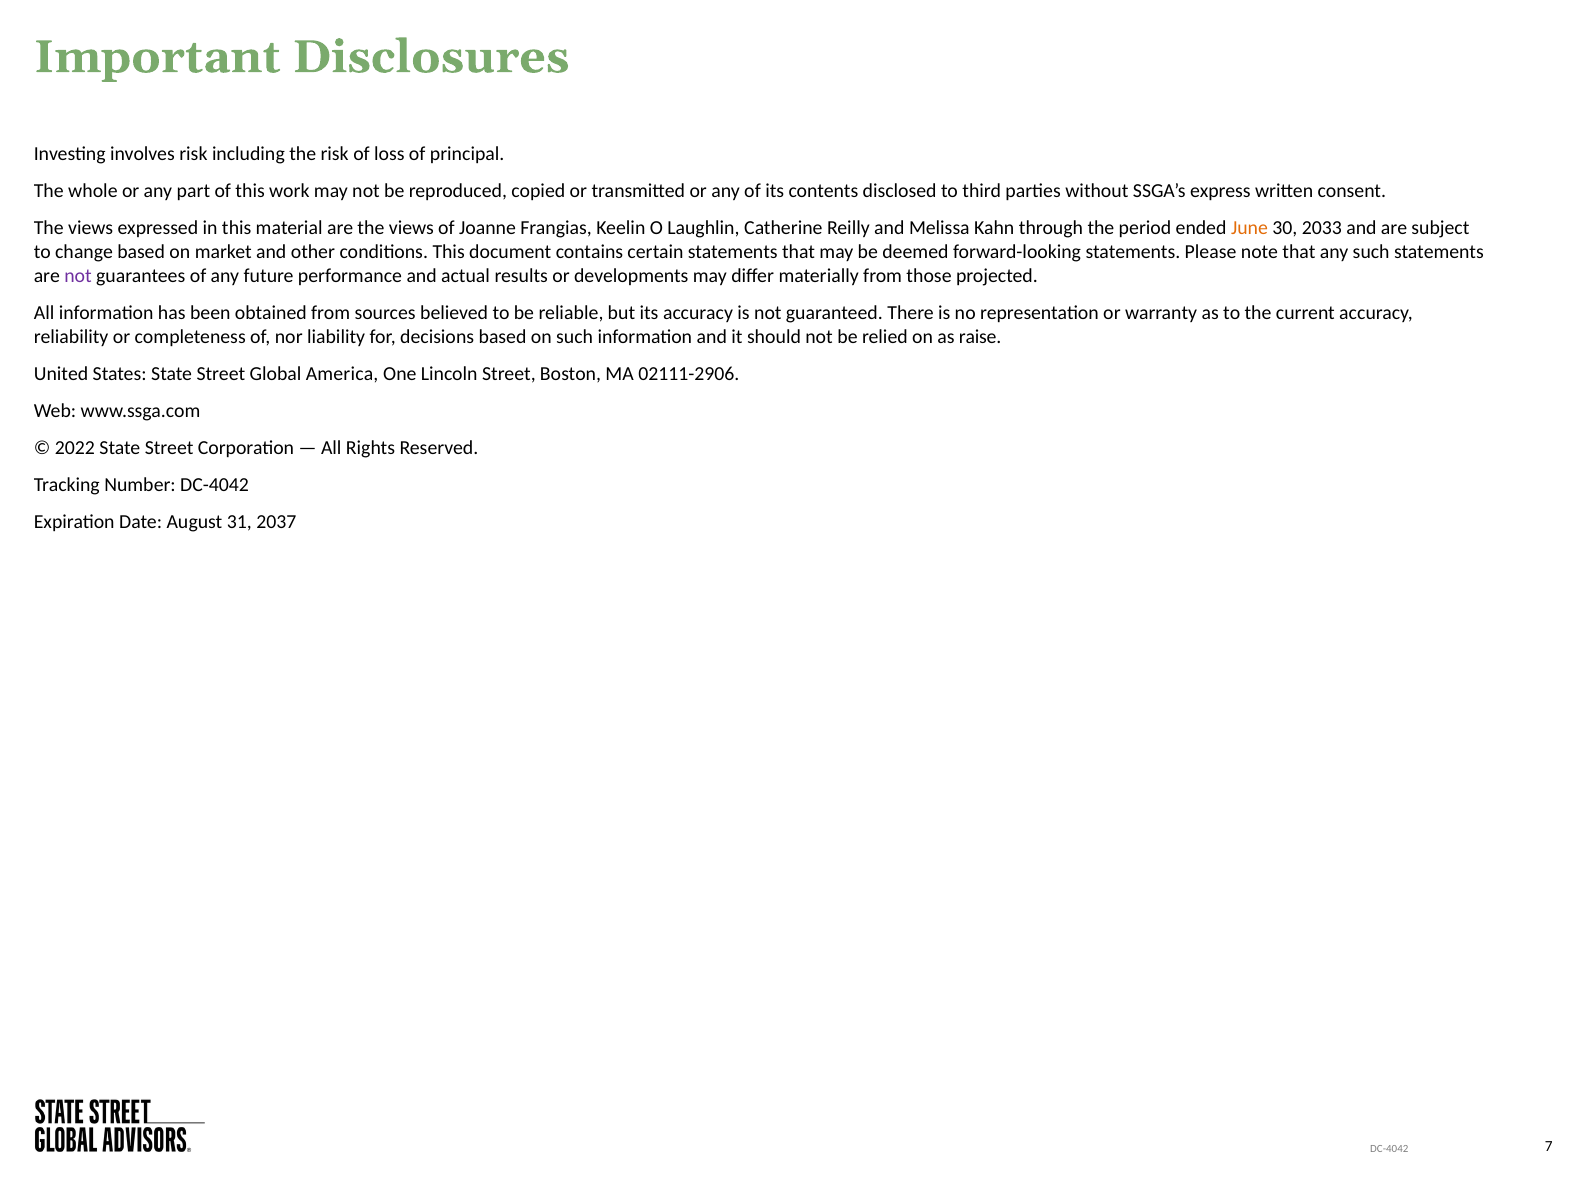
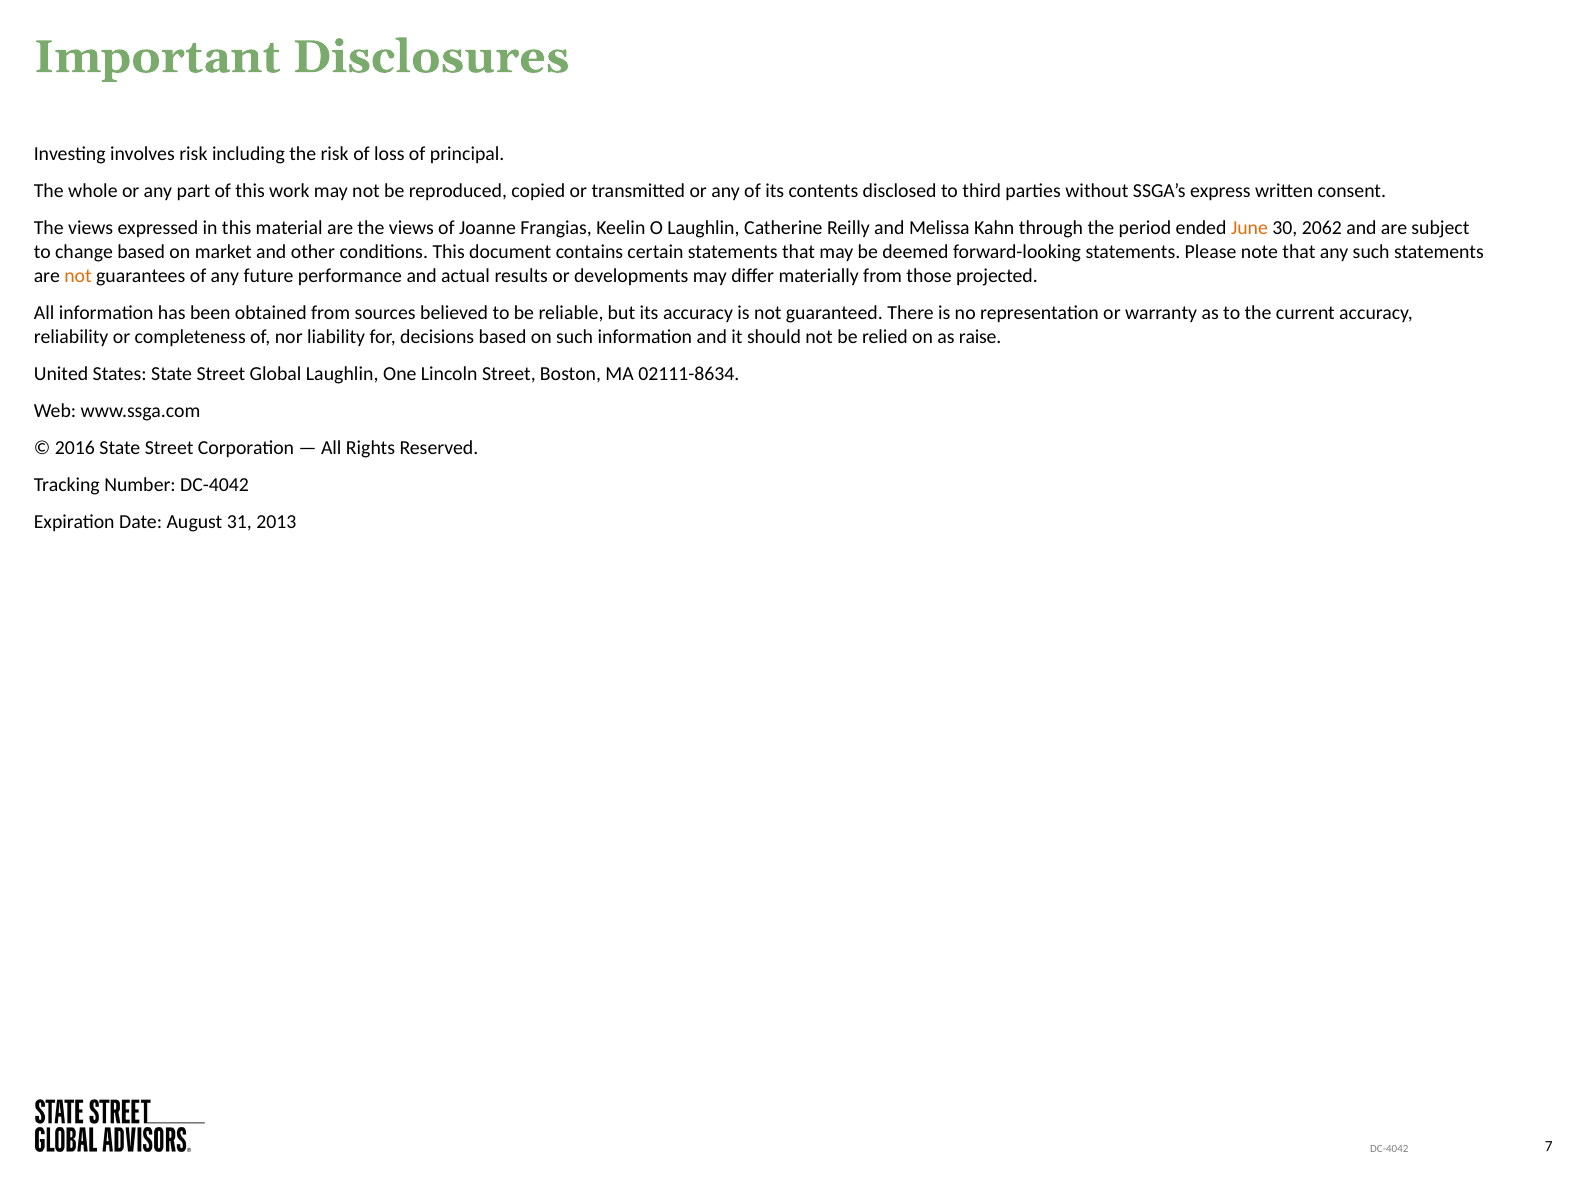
2033: 2033 -> 2062
not at (78, 276) colour: purple -> orange
Global America: America -> Laughlin
02111-2906: 02111-2906 -> 02111-8634
2022: 2022 -> 2016
2037: 2037 -> 2013
